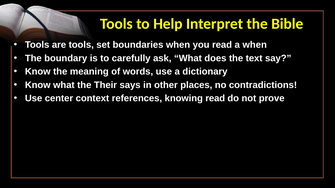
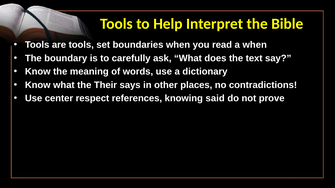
context: context -> respect
knowing read: read -> said
